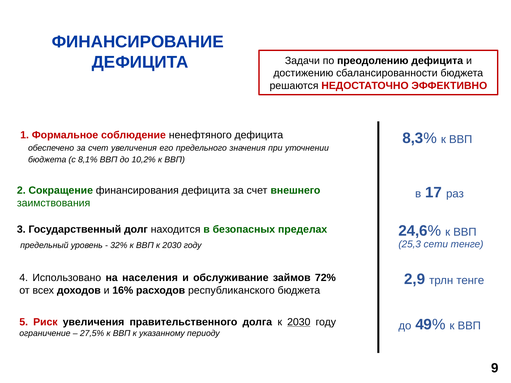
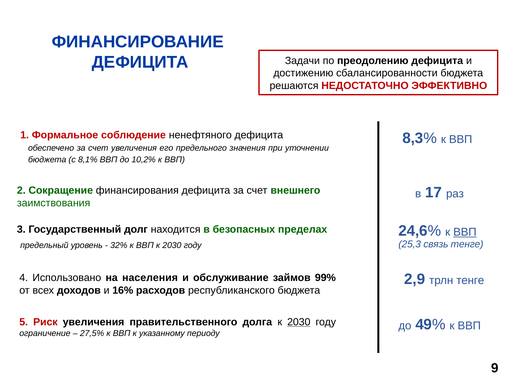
ВВП at (465, 232) underline: none -> present
сети: сети -> связь
72%: 72% -> 99%
